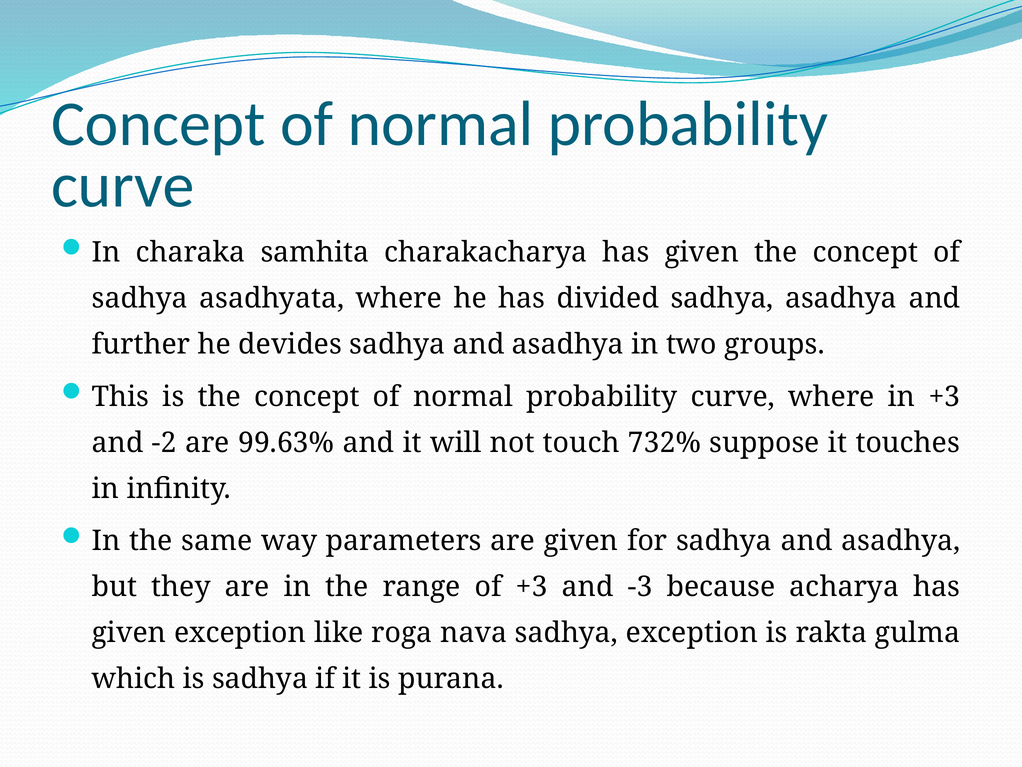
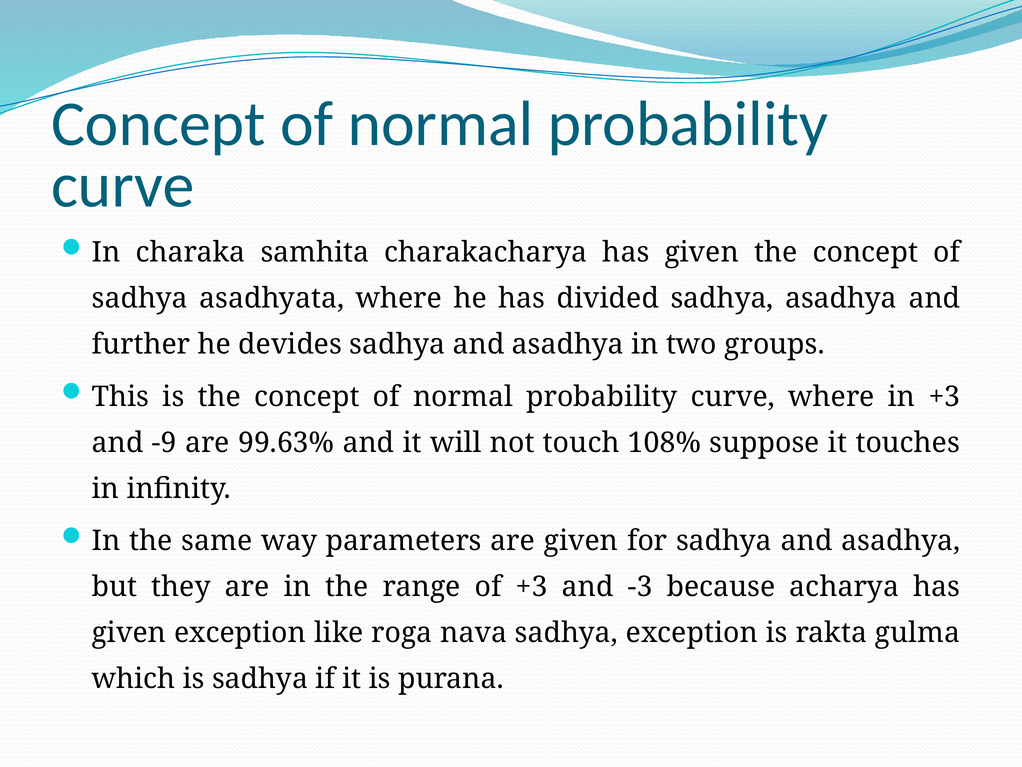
-2: -2 -> -9
732%: 732% -> 108%
